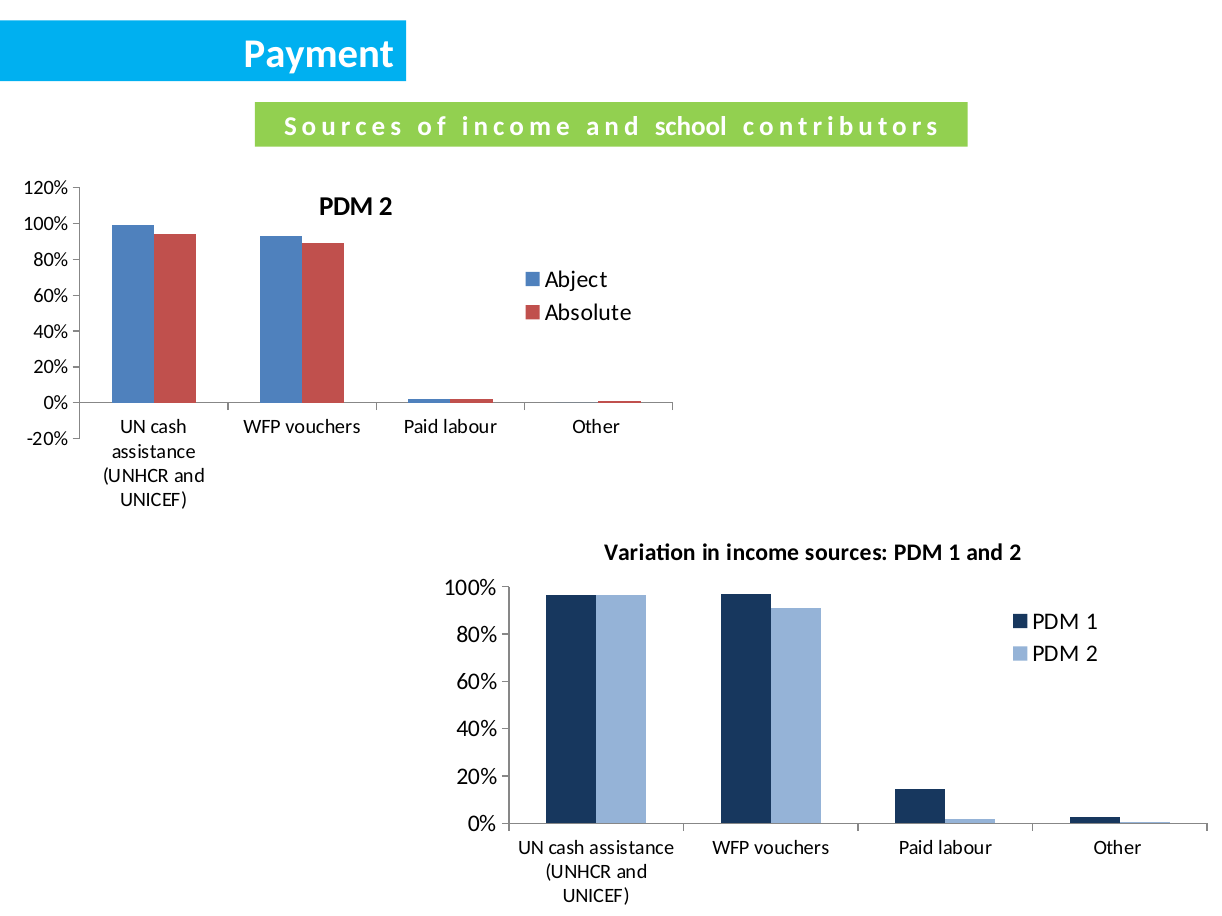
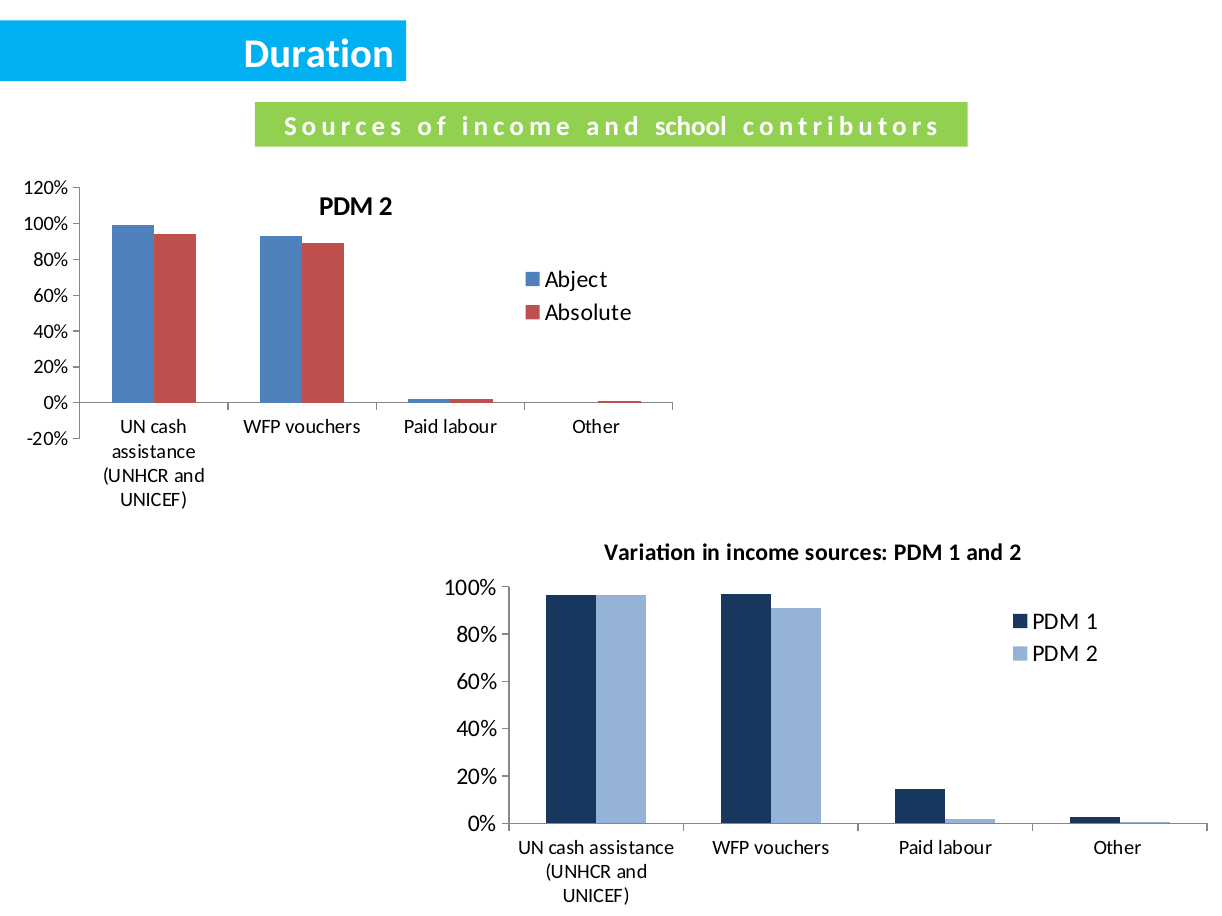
Payment: Payment -> Duration
